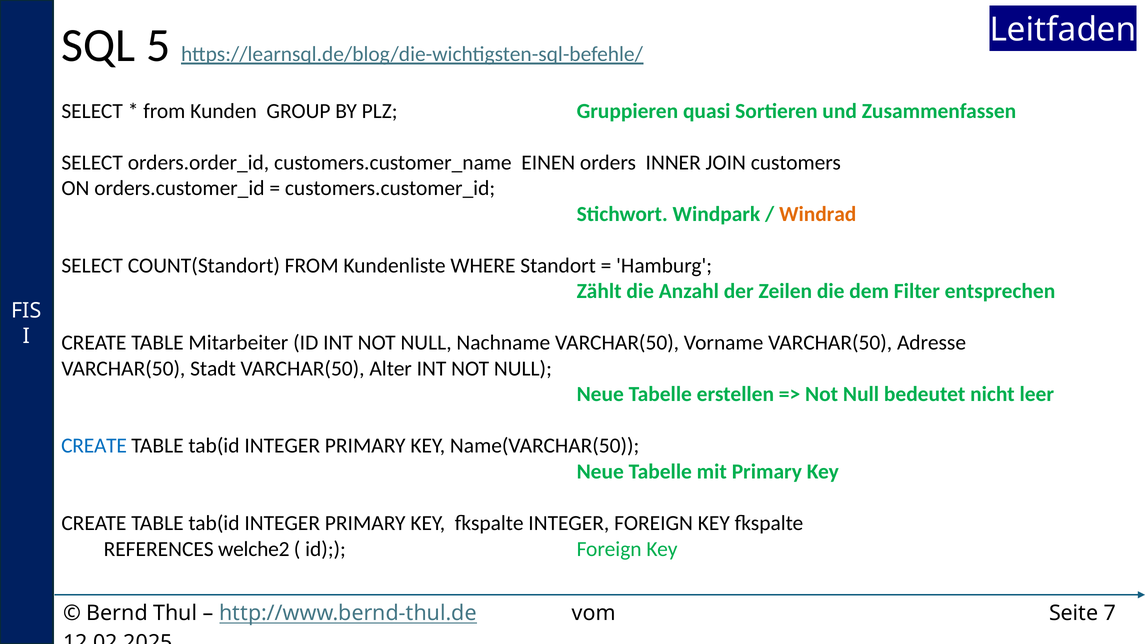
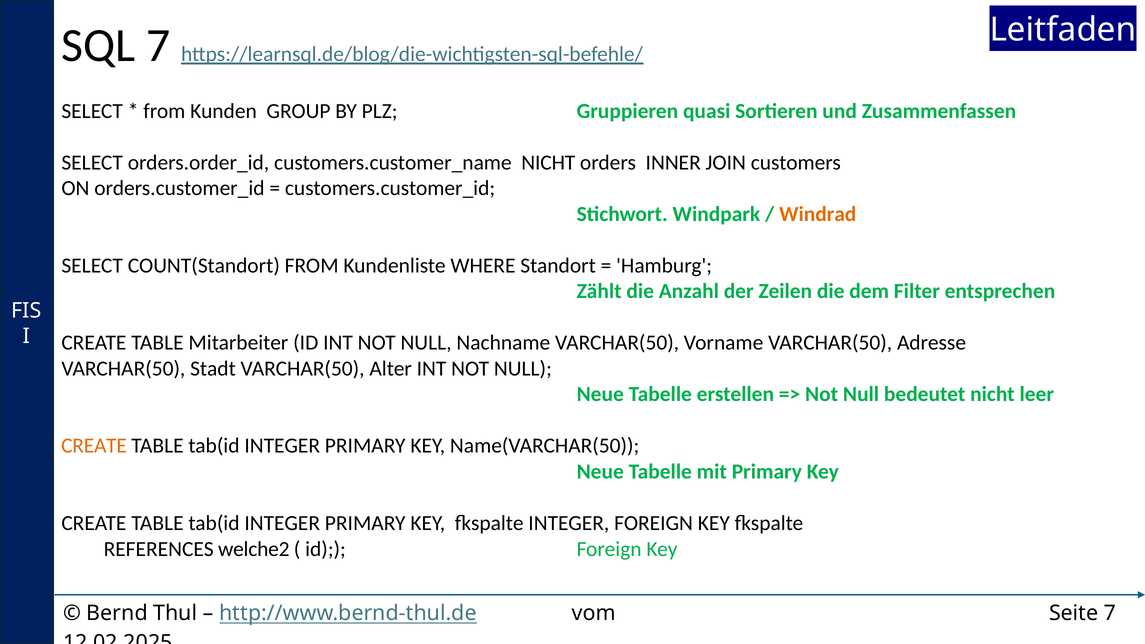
SQL 5: 5 -> 7
customers.customer_name EINEN: EINEN -> NICHT
CREATE at (94, 446) colour: blue -> orange
